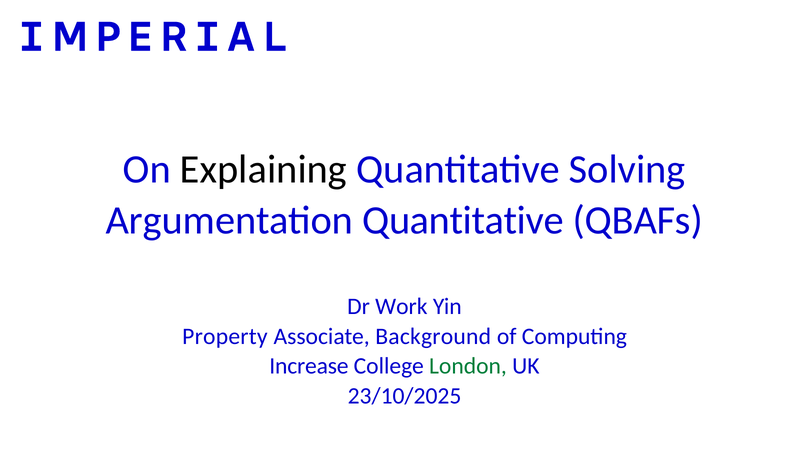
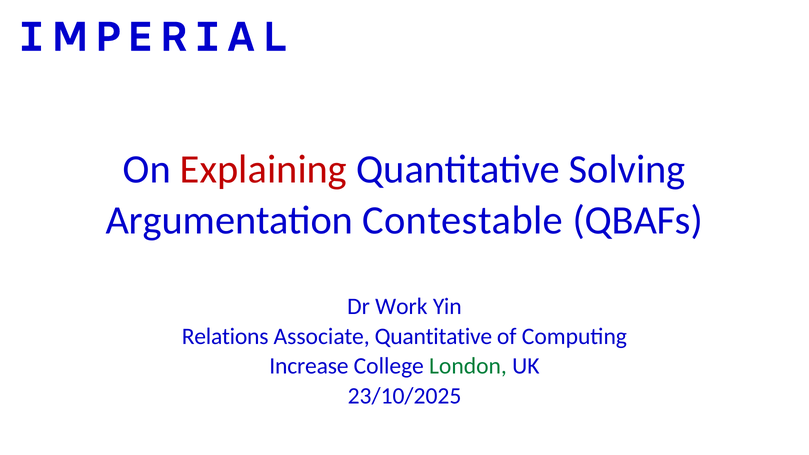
Explaining colour: black -> red
Argumentation Quantitative: Quantitative -> Contestable
Property: Property -> Relations
Associate Background: Background -> Quantitative
